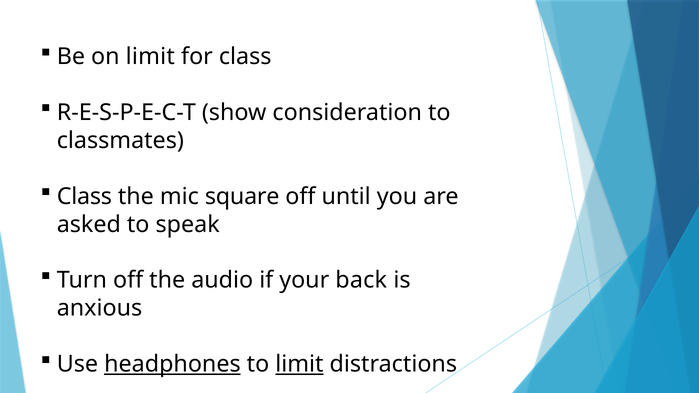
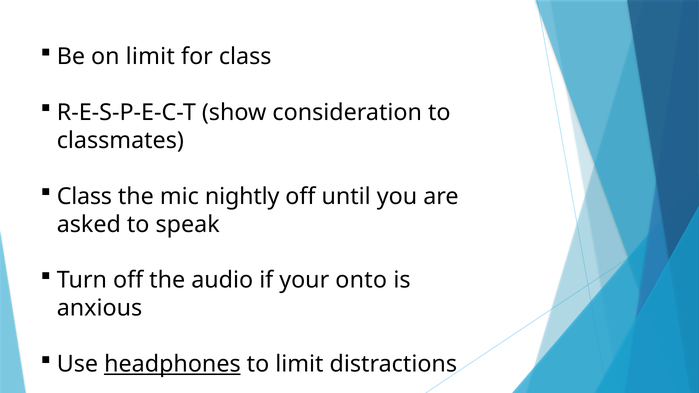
square: square -> nightly
back: back -> onto
limit at (299, 364) underline: present -> none
